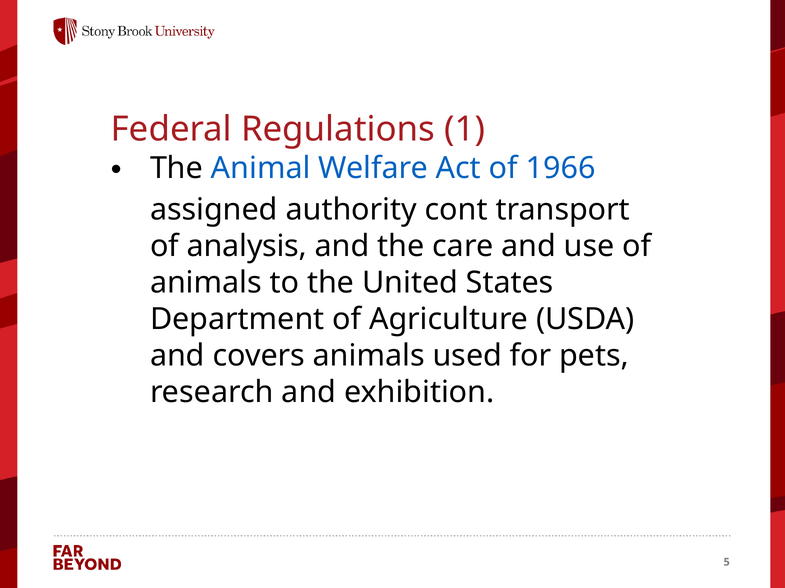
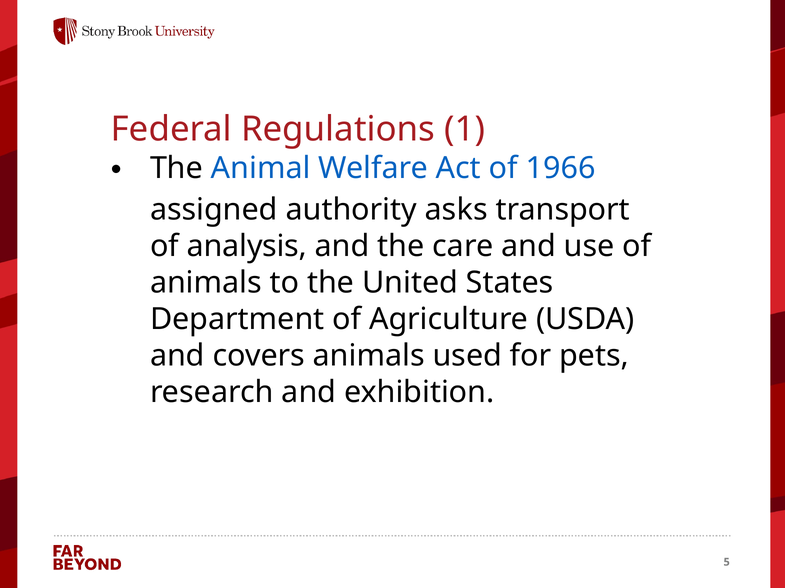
cont: cont -> asks
